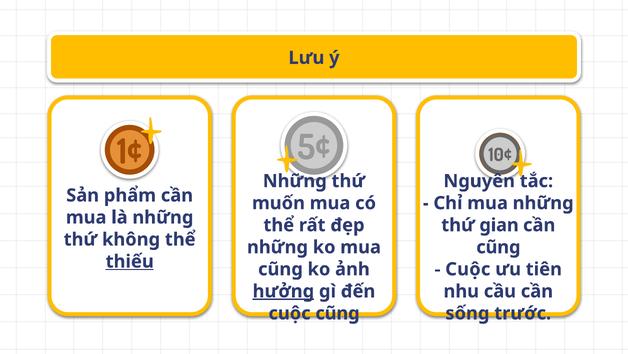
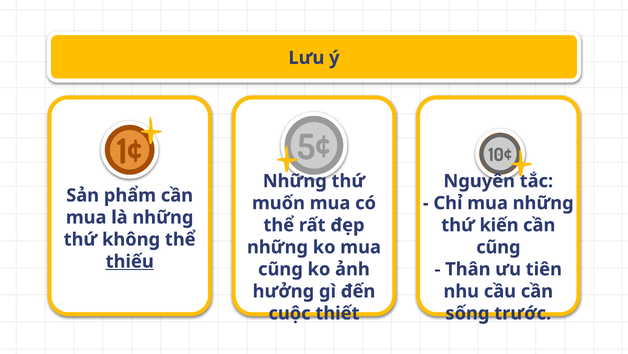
gian: gian -> kiến
Cuộc at (468, 269): Cuộc -> Thân
hưởng underline: present -> none
cuộc cũng: cũng -> thiết
